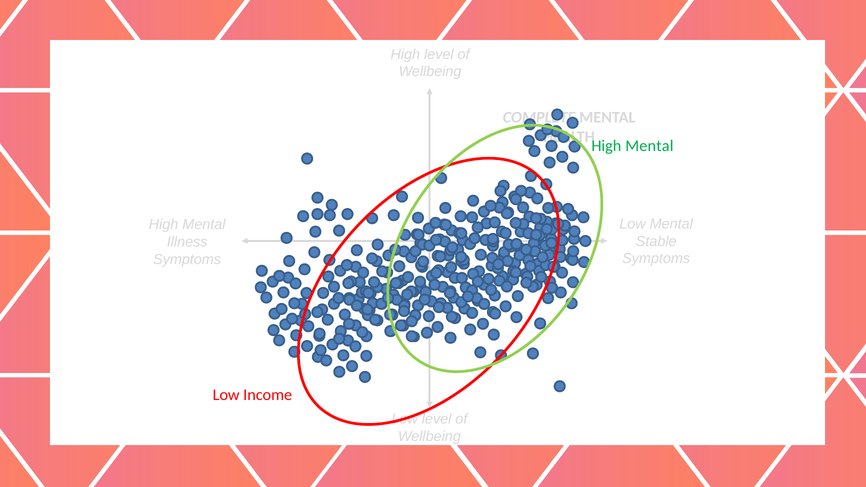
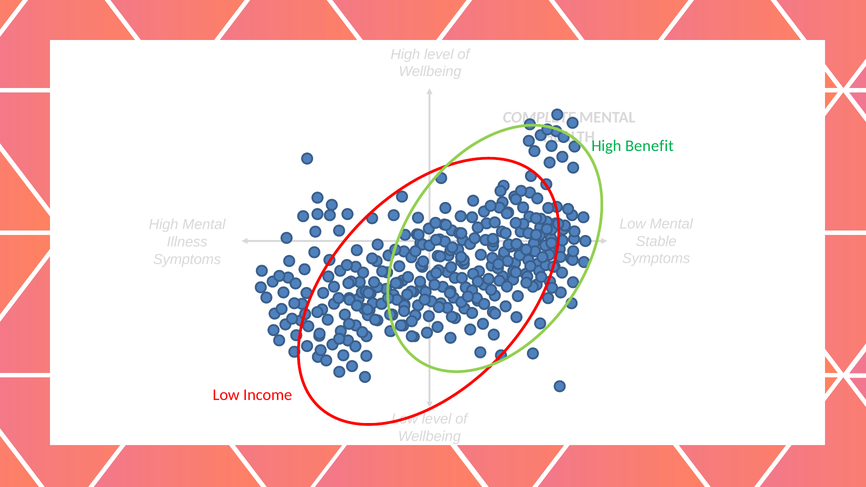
Mental at (649, 146): Mental -> Benefit
